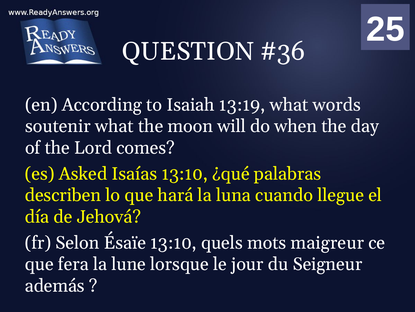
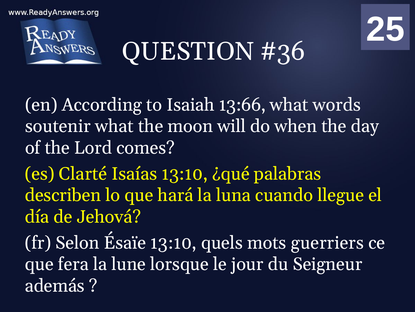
13:19: 13:19 -> 13:66
Asked: Asked -> Clarté
maigreur: maigreur -> guerriers
